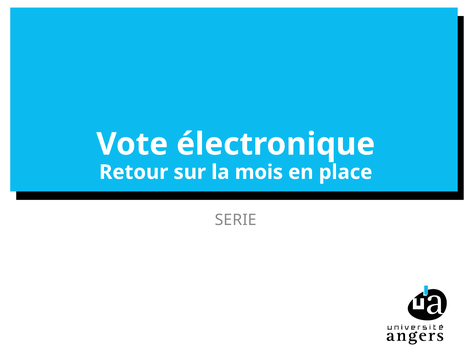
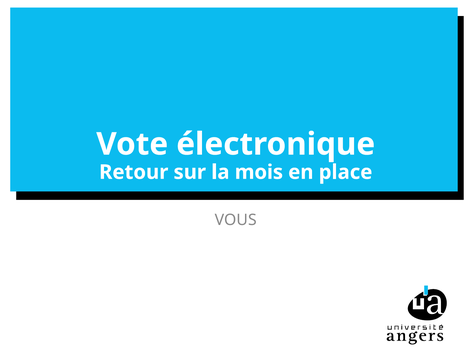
SERIE: SERIE -> VOUS
